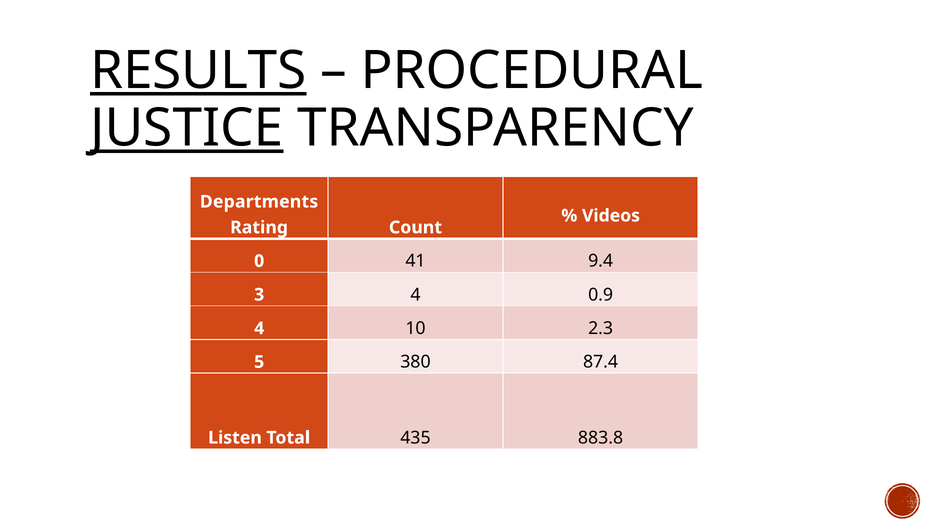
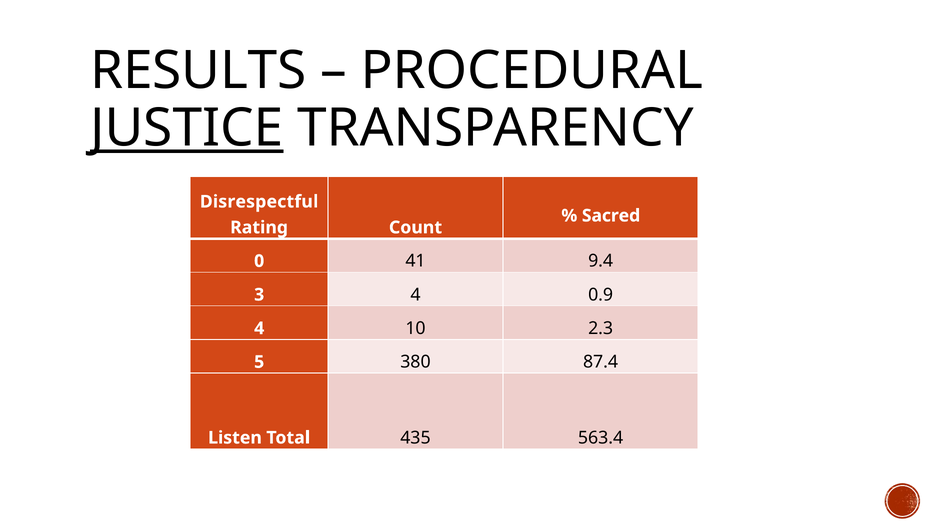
RESULTS underline: present -> none
Departments: Departments -> Disrespectful
Videos: Videos -> Sacred
883.8: 883.8 -> 563.4
